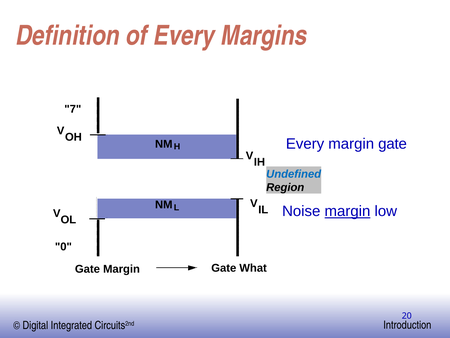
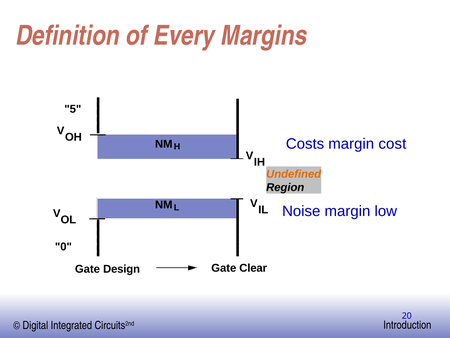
7: 7 -> 5
Every at (305, 143): Every -> Costs
gate at (393, 143): gate -> cost
Undefined colour: blue -> orange
margin at (347, 211) underline: present -> none
Gate Margin: Margin -> Design
What: What -> Clear
